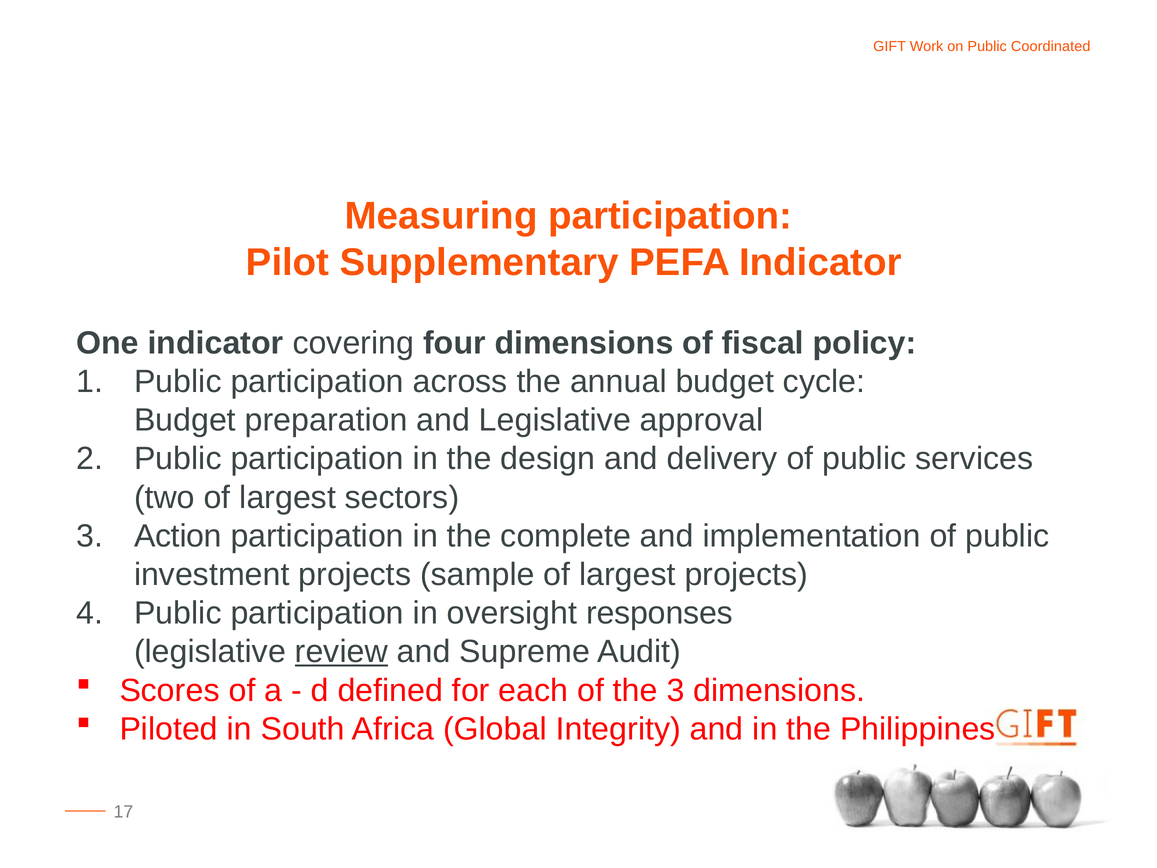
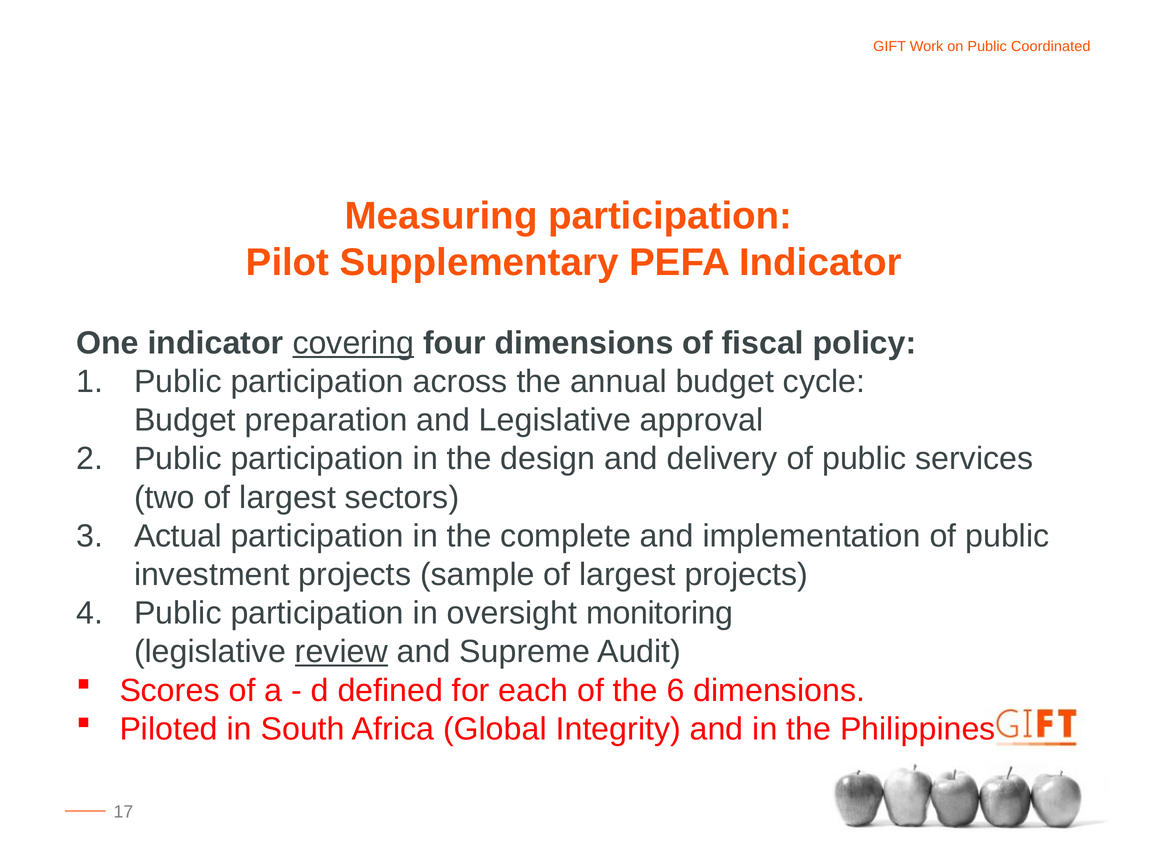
covering underline: none -> present
Action: Action -> Actual
responses: responses -> monitoring
the 3: 3 -> 6
